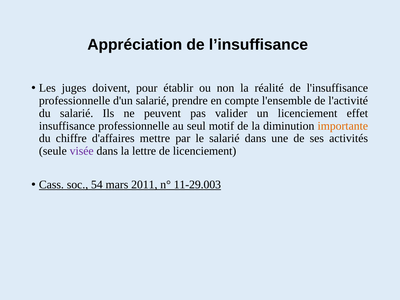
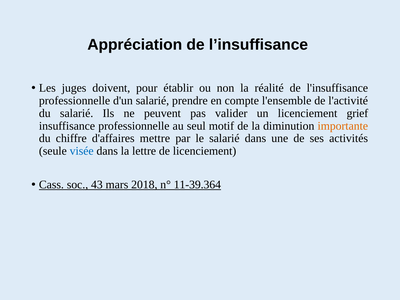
effet: effet -> grief
visée colour: purple -> blue
54: 54 -> 43
2011: 2011 -> 2018
11-29.003: 11-29.003 -> 11-39.364
